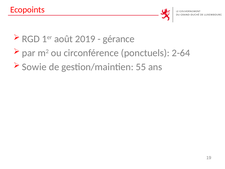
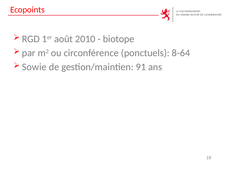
2019: 2019 -> 2010
gérance: gérance -> biotope
2-64: 2-64 -> 8-64
55: 55 -> 91
